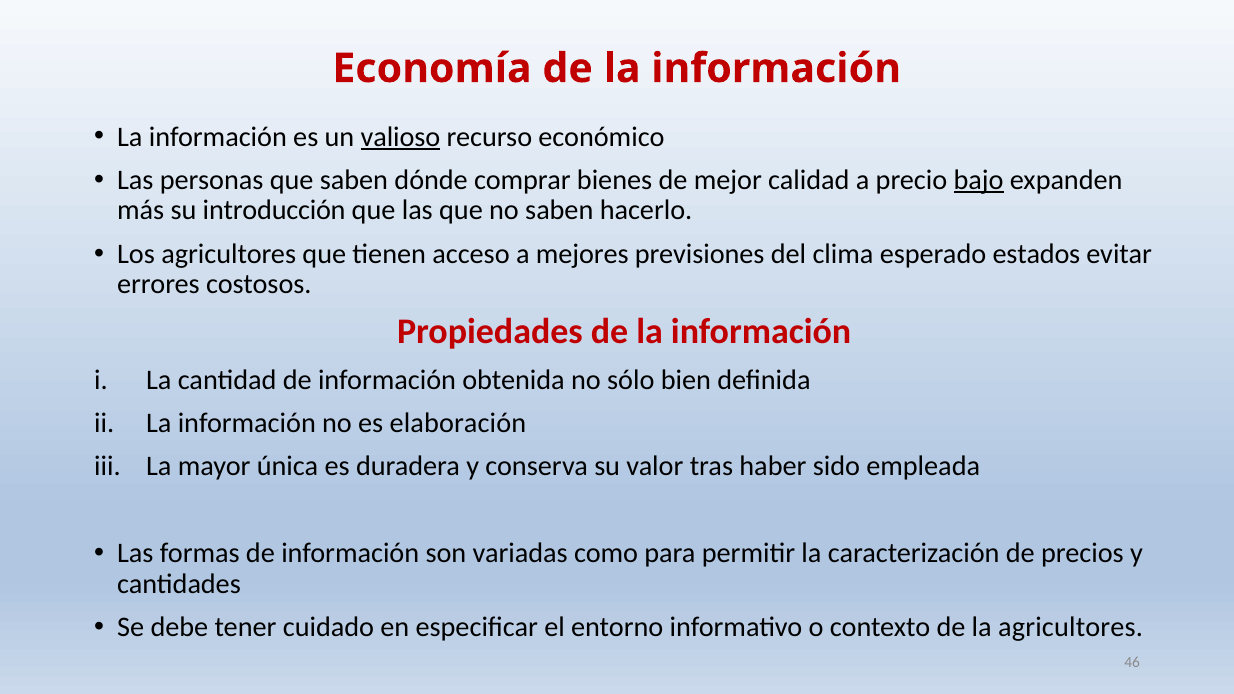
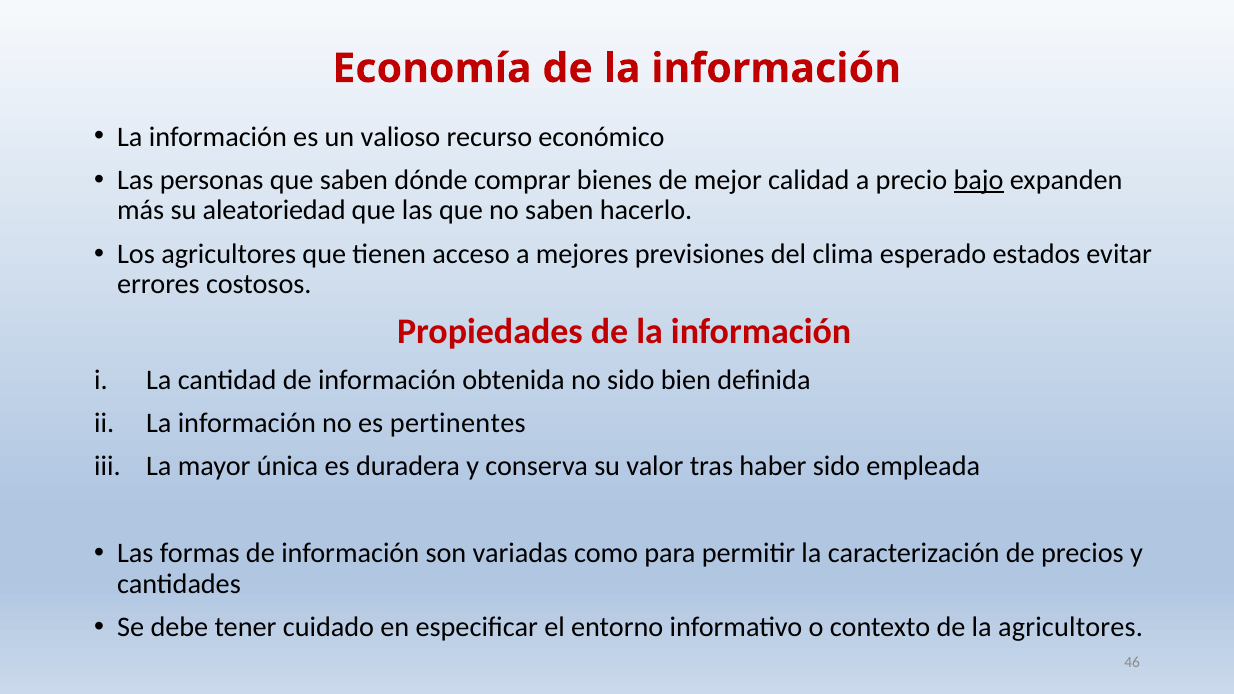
valioso underline: present -> none
introducción: introducción -> aleatoriedad
no sólo: sólo -> sido
elaboración: elaboración -> pertinentes
